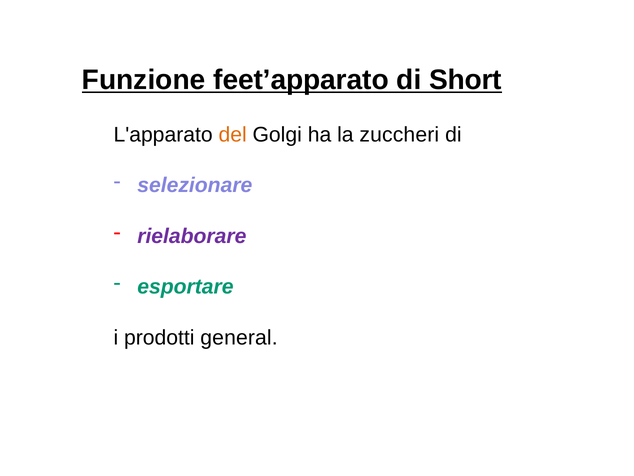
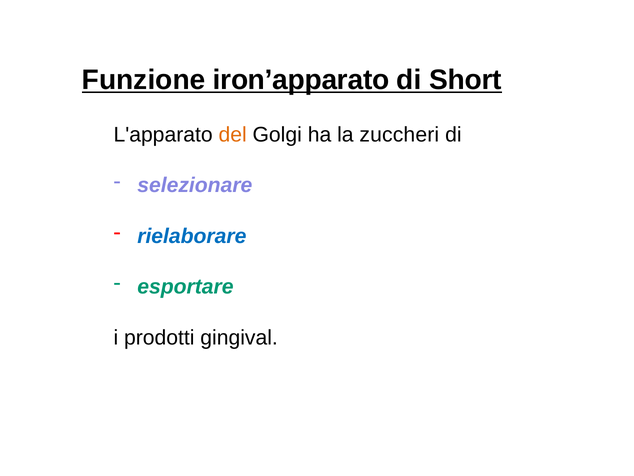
feet’apparato: feet’apparato -> iron’apparato
rielaborare colour: purple -> blue
general: general -> gingival
